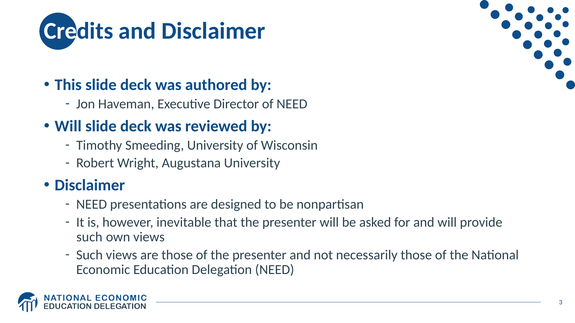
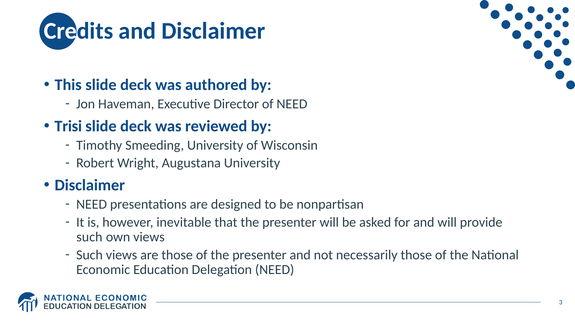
Will at (68, 126): Will -> Trisi
